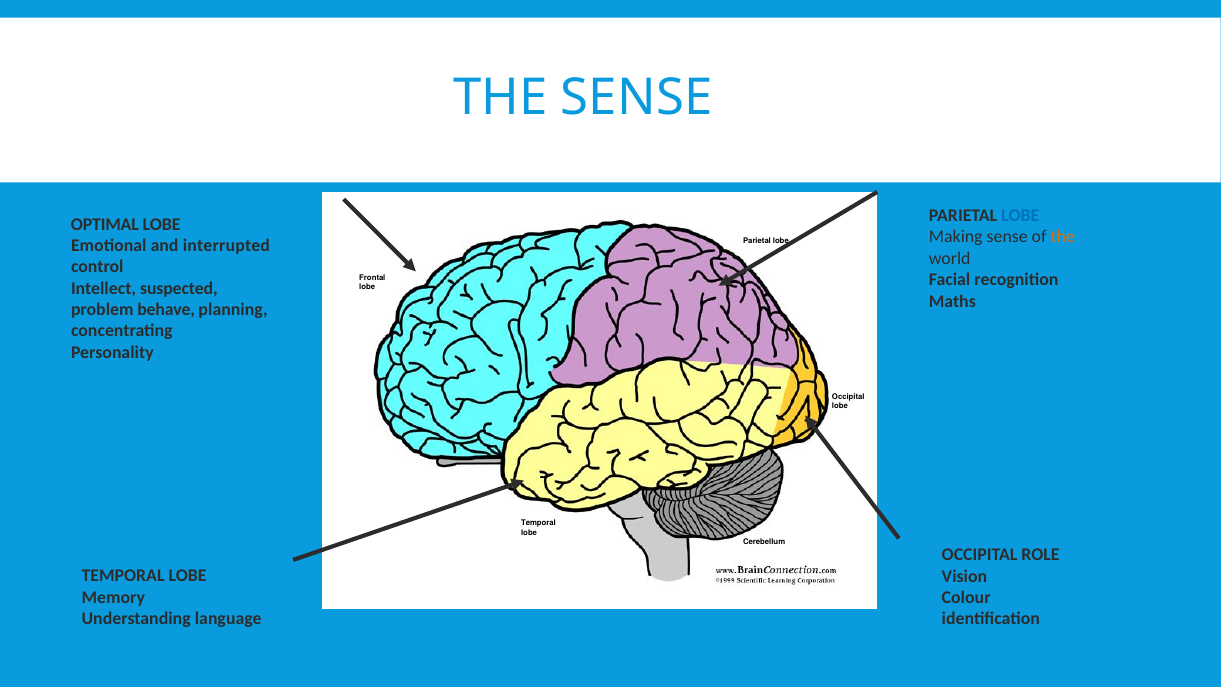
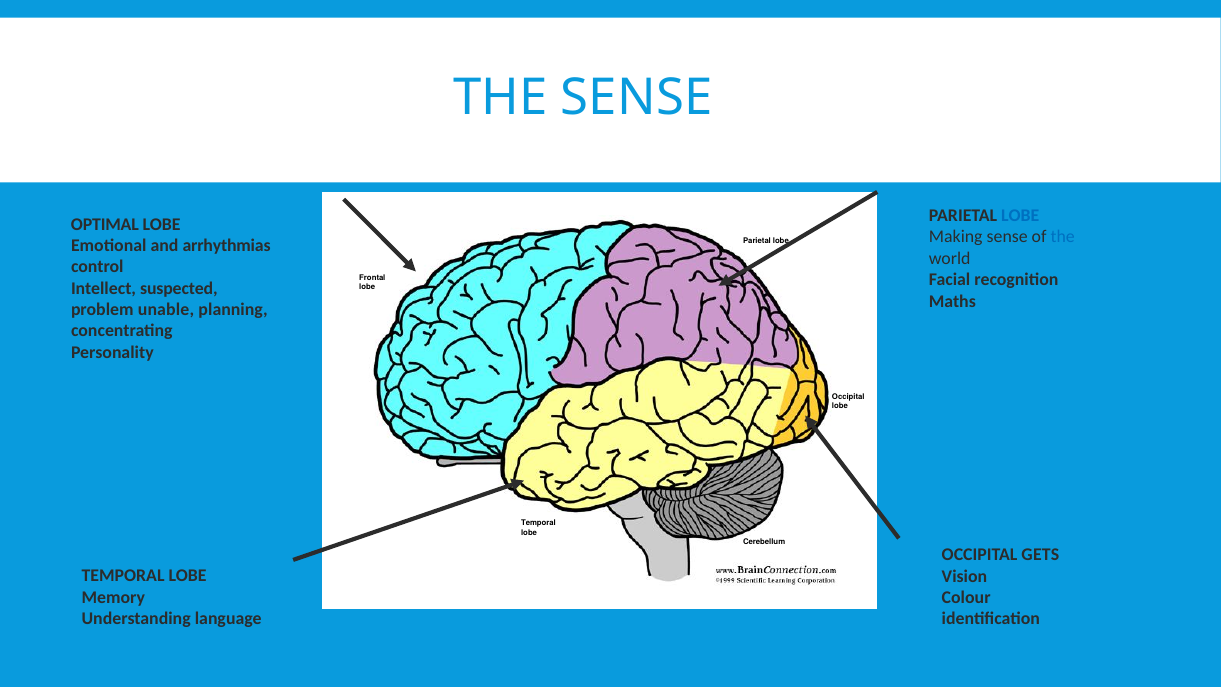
the at (1063, 237) colour: orange -> blue
interrupted: interrupted -> arrhythmias
behave: behave -> unable
ROLE: ROLE -> GETS
